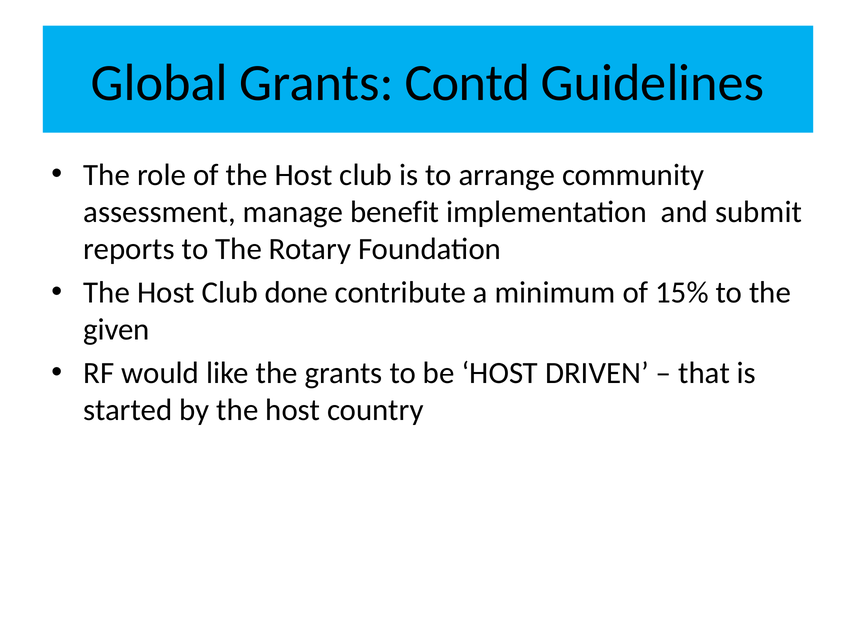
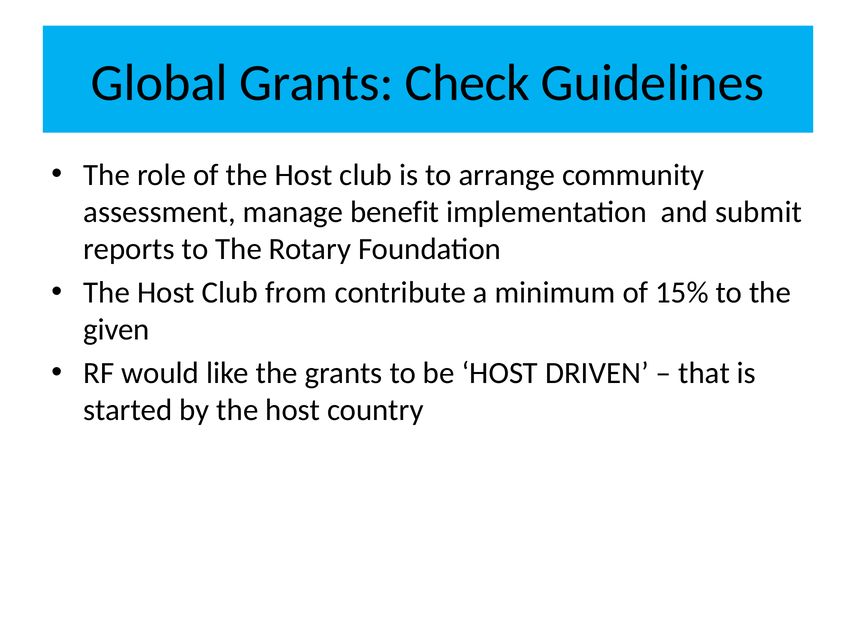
Contd: Contd -> Check
done: done -> from
